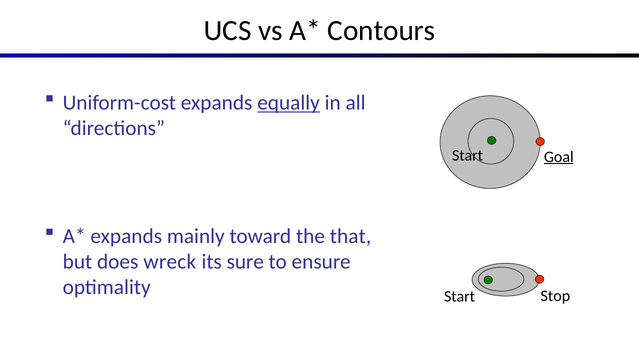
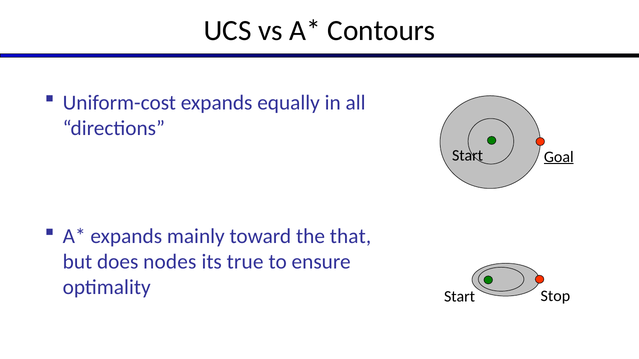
equally underline: present -> none
wreck: wreck -> nodes
sure: sure -> true
